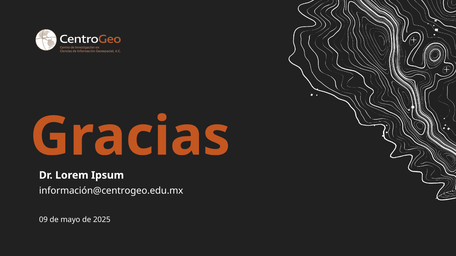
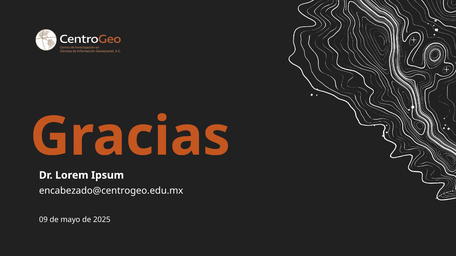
información@centrogeo.edu.mx: información@centrogeo.edu.mx -> encabezado@centrogeo.edu.mx
